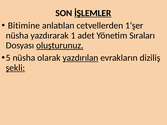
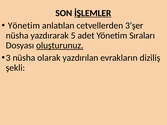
Bitimine at (24, 26): Bitimine -> Yönetim
1’şer: 1’şer -> 3’şer
1: 1 -> 5
5: 5 -> 3
yazdırılan underline: present -> none
şekli underline: present -> none
